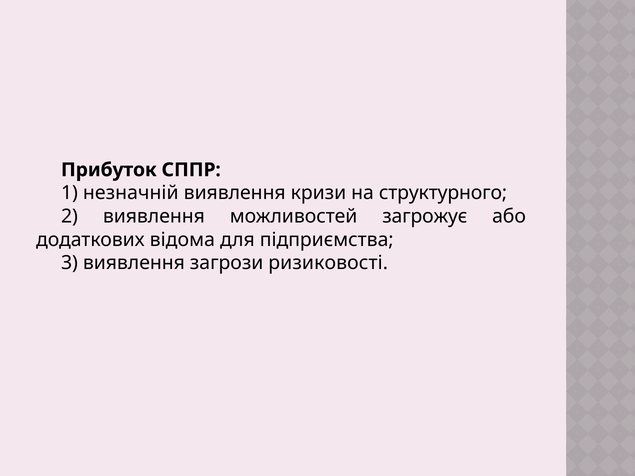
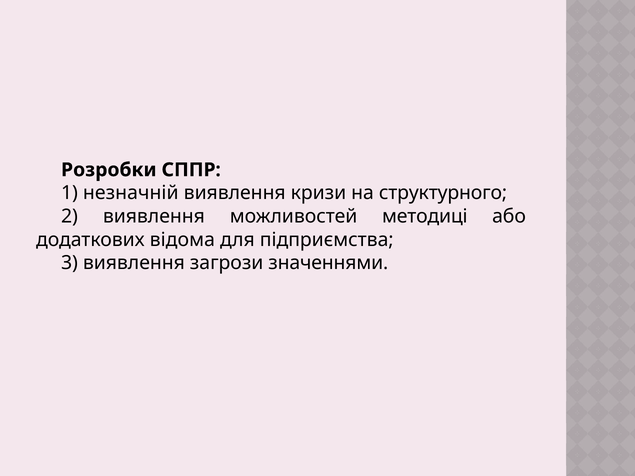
Прибуток: Прибуток -> Розробки
загрожує: загрожує -> методиці
ризиковості: ризиковості -> значеннями
